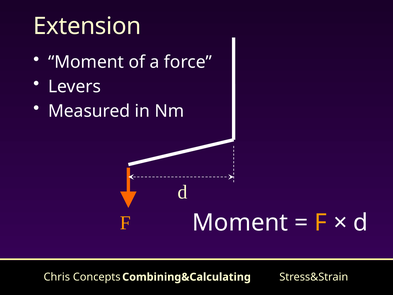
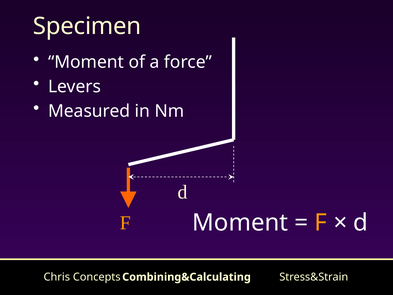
Extension: Extension -> Specimen
